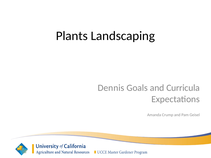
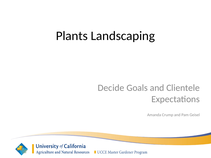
Dennis: Dennis -> Decide
Curricula: Curricula -> Clientele
